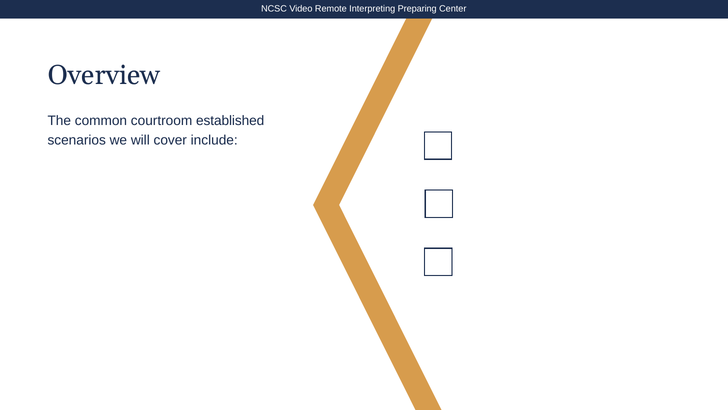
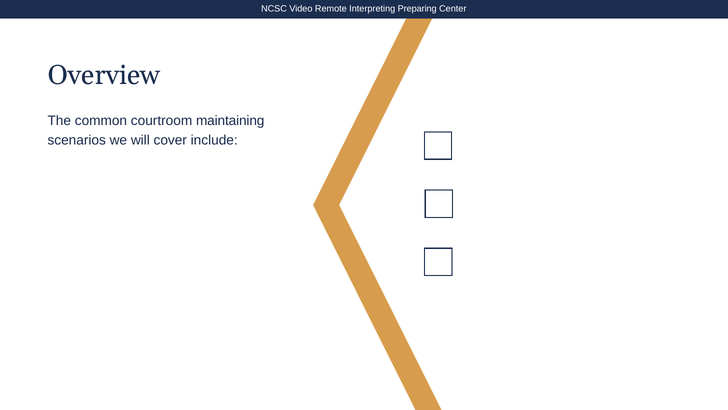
established: established -> maintaining
